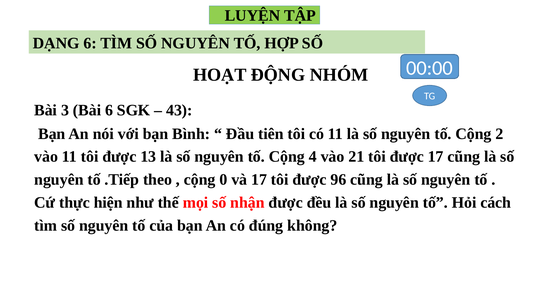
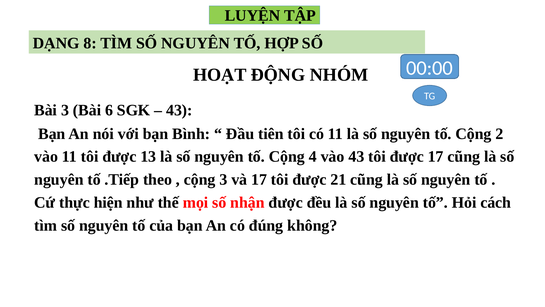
DẠNG 6: 6 -> 8
vào 21: 21 -> 43
cộng 0: 0 -> 3
96: 96 -> 21
